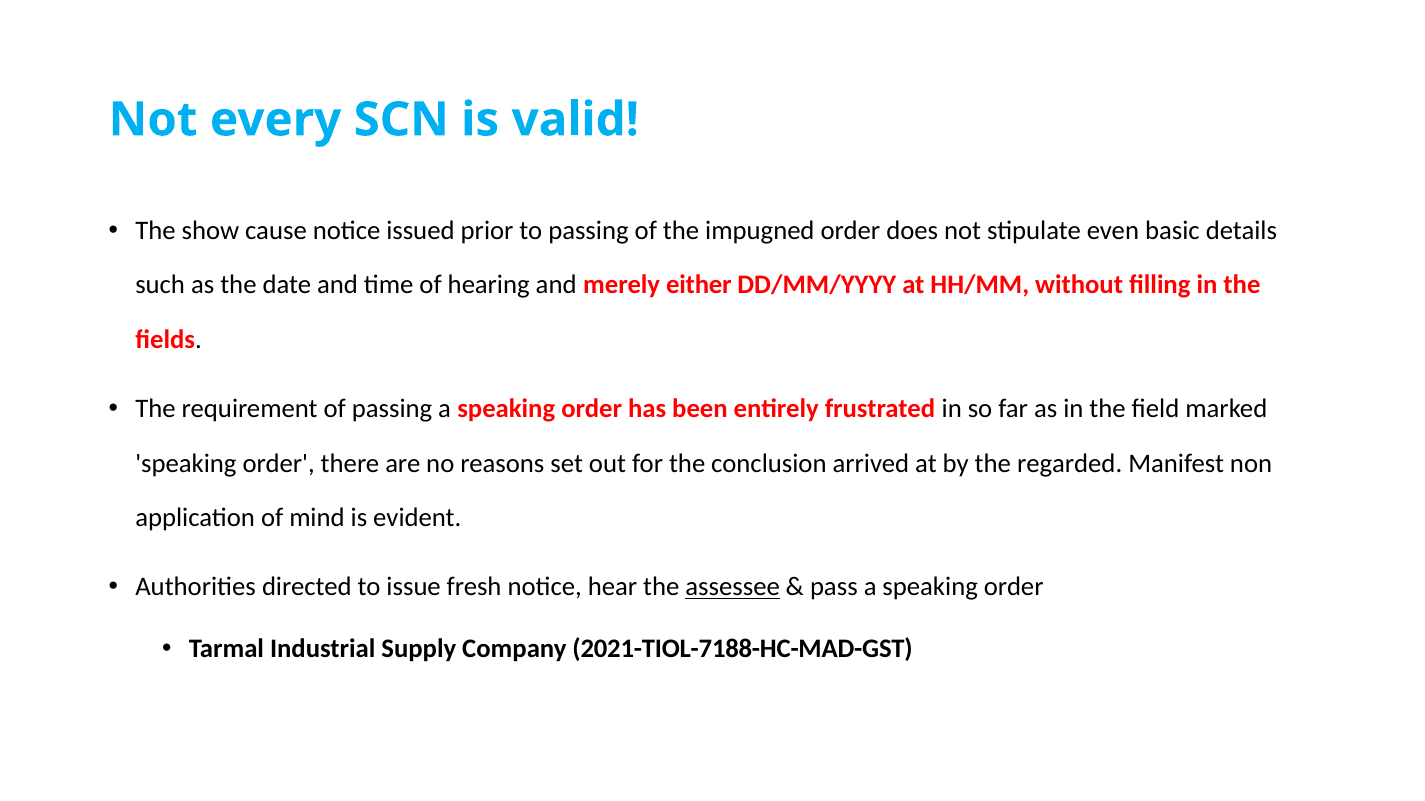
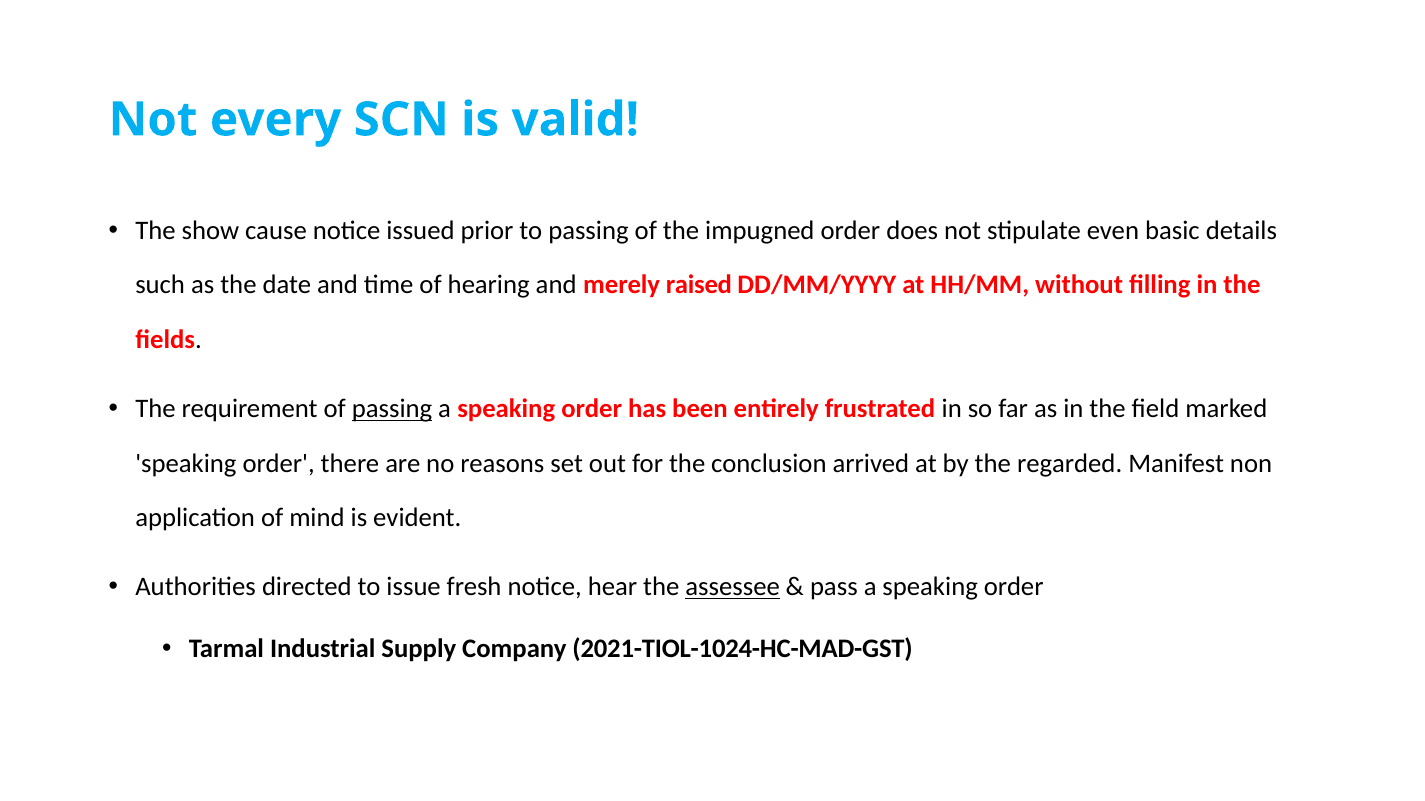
either: either -> raised
passing at (392, 409) underline: none -> present
2021-TIOL-7188-HC-MAD-GST: 2021-TIOL-7188-HC-MAD-GST -> 2021-TIOL-1024-HC-MAD-GST
